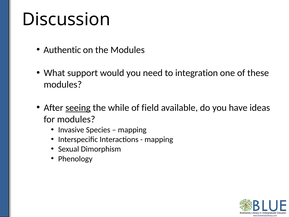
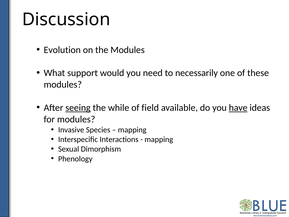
Authentic: Authentic -> Evolution
integration: integration -> necessarily
have underline: none -> present
